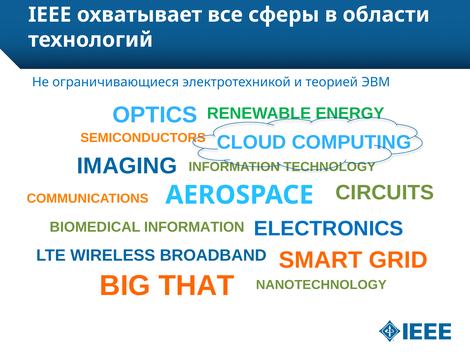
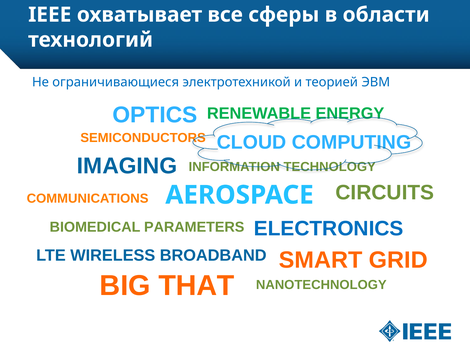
BIOMEDICAL INFORMATION: INFORMATION -> PARAMETERS
